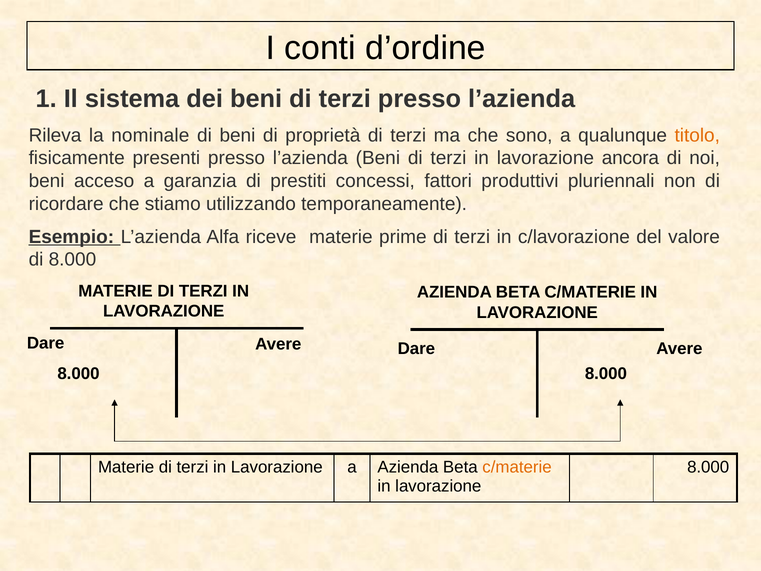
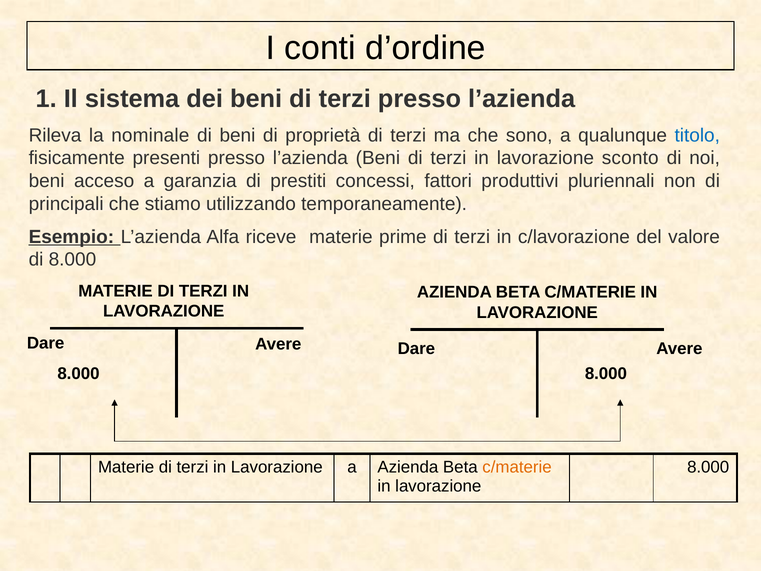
titolo colour: orange -> blue
ancora: ancora -> sconto
ricordare: ricordare -> principali
